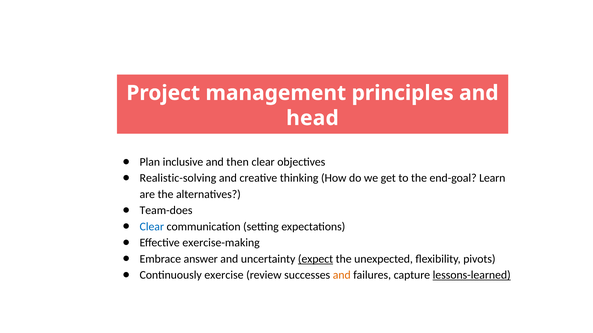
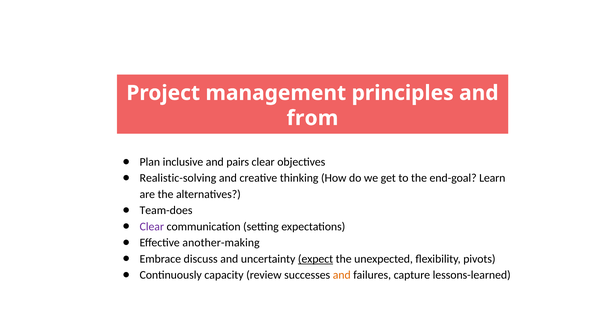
head: head -> from
then: then -> pairs
Clear at (152, 227) colour: blue -> purple
exercise-making: exercise-making -> another-making
answer: answer -> discuss
exercise: exercise -> capacity
lessons-learned underline: present -> none
